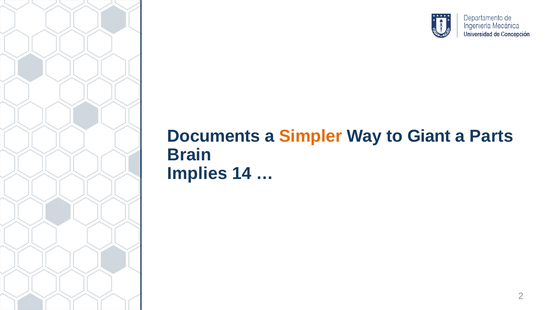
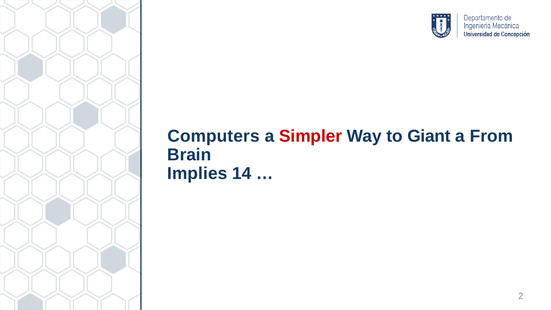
Documents: Documents -> Computers
Simpler colour: orange -> red
Parts: Parts -> From
